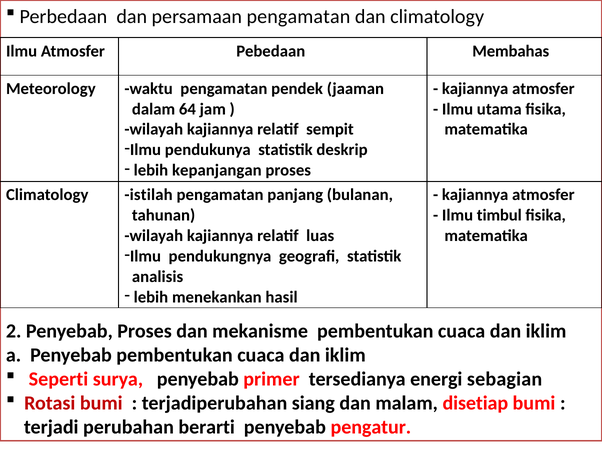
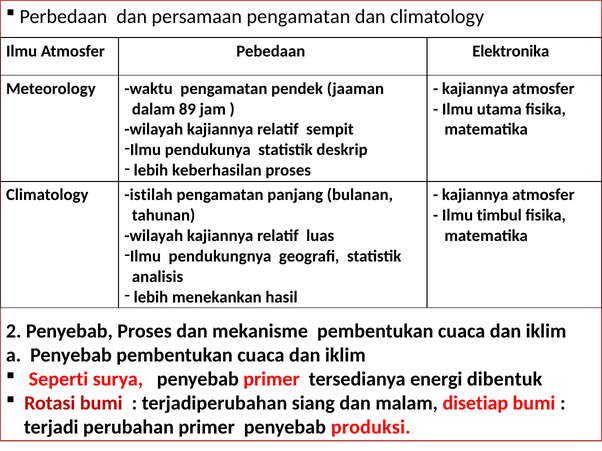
Membahas: Membahas -> Elektronika
64: 64 -> 89
kepanjangan: kepanjangan -> keberhasilan
sebagian: sebagian -> dibentuk
perubahan berarti: berarti -> primer
pengatur: pengatur -> produksi
